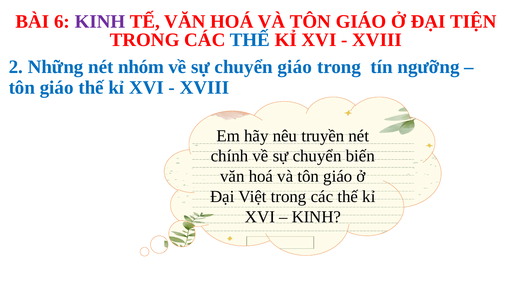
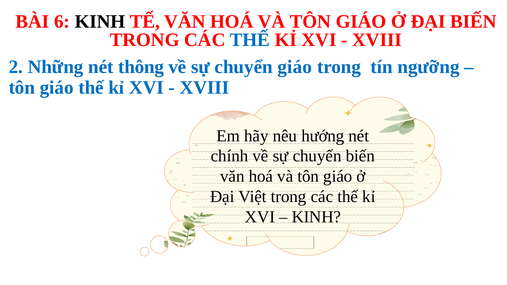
KINH at (100, 22) colour: purple -> black
ĐẠI TIỆN: TIỆN -> BIẾN
nhóm: nhóm -> thông
truyền: truyền -> hướng
